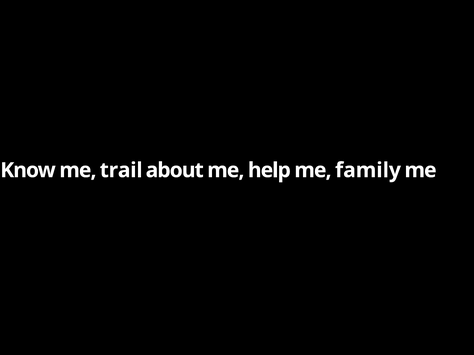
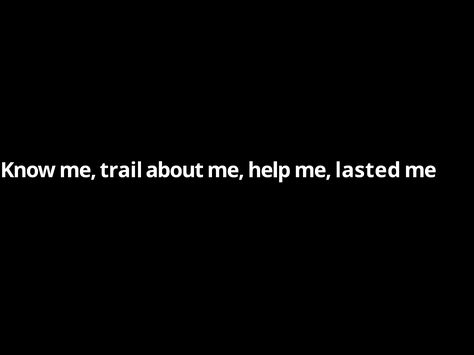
family: family -> lasted
